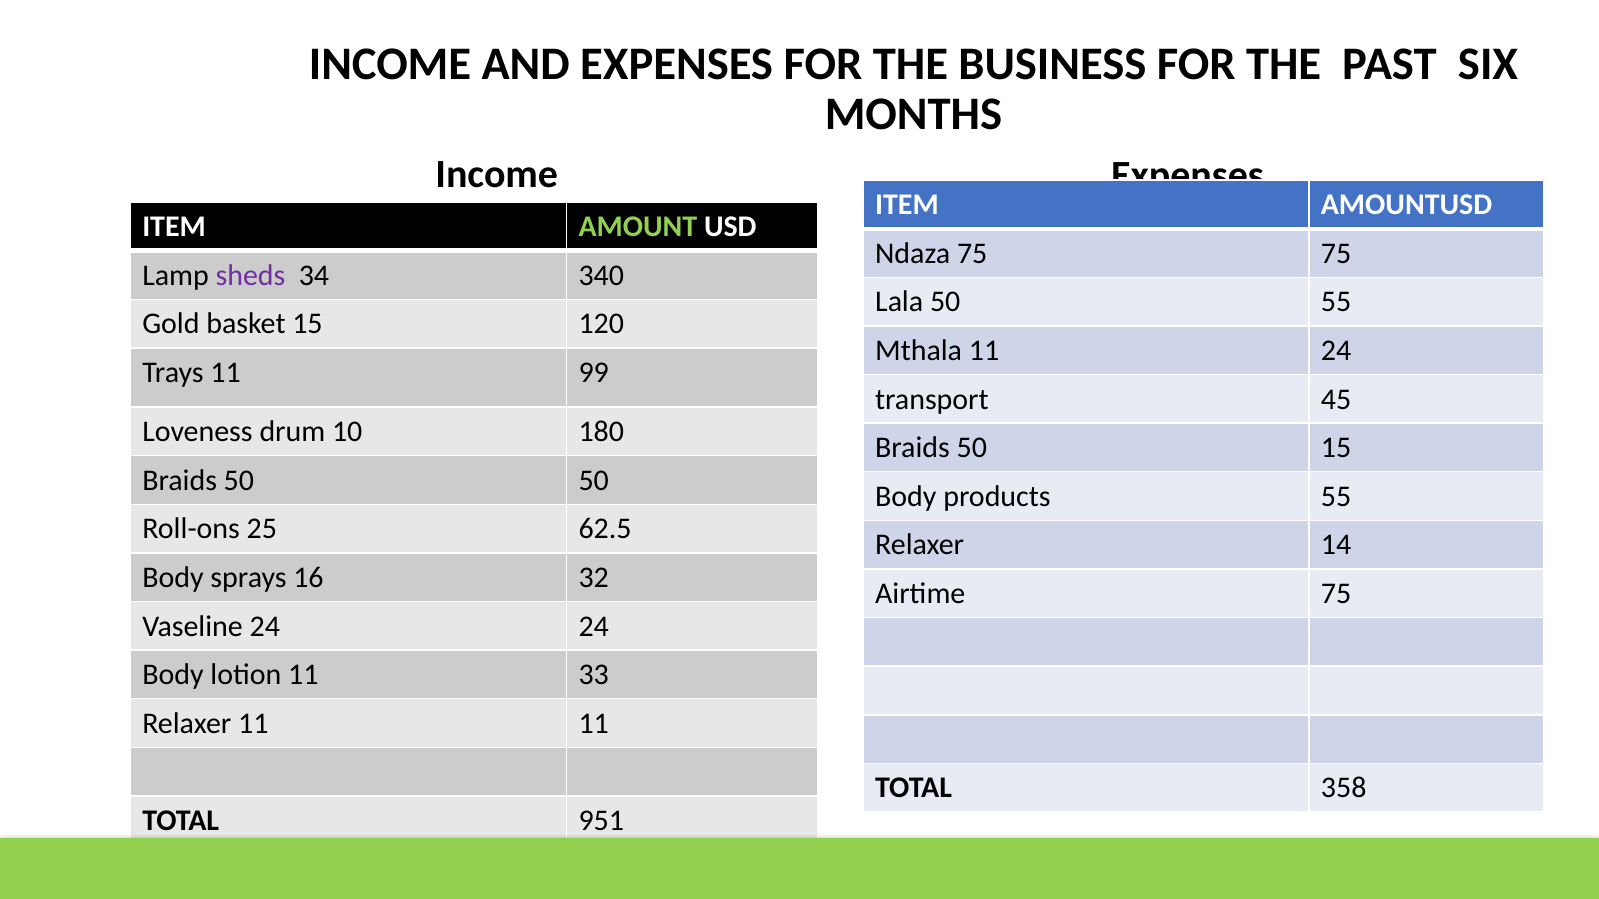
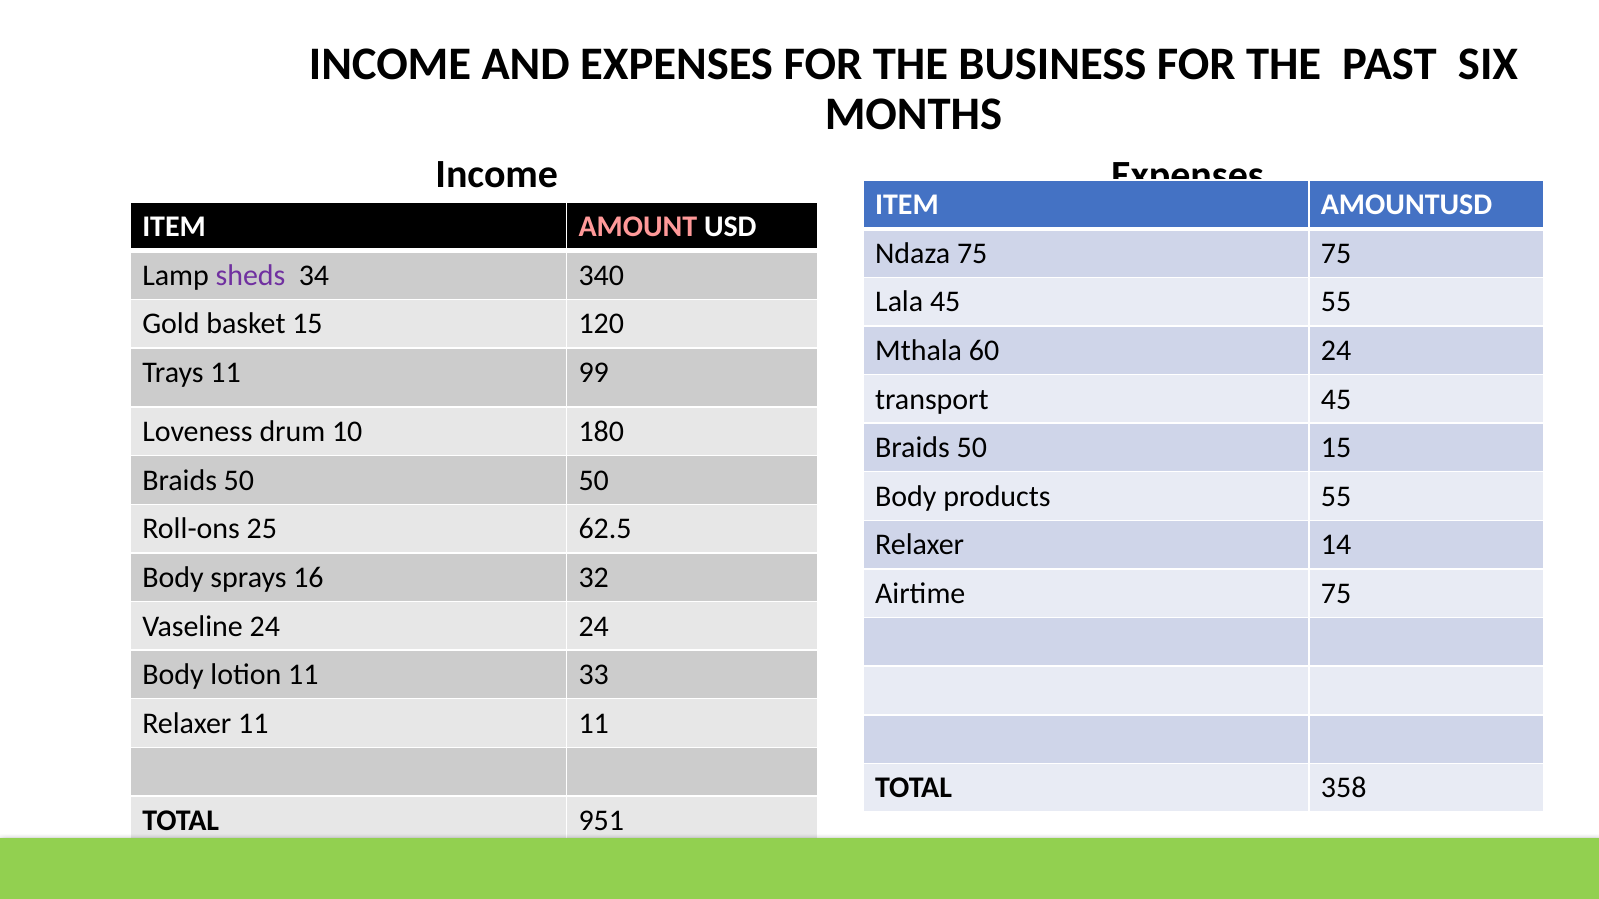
AMOUNT colour: light green -> pink
Lala 50: 50 -> 45
Mthala 11: 11 -> 60
